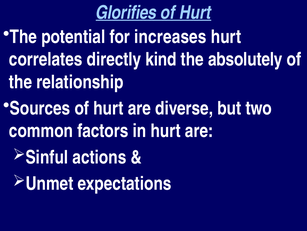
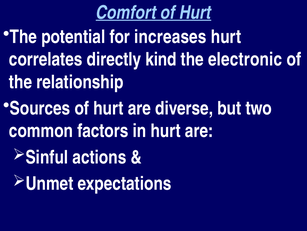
Glorifies: Glorifies -> Comfort
absolutely: absolutely -> electronic
